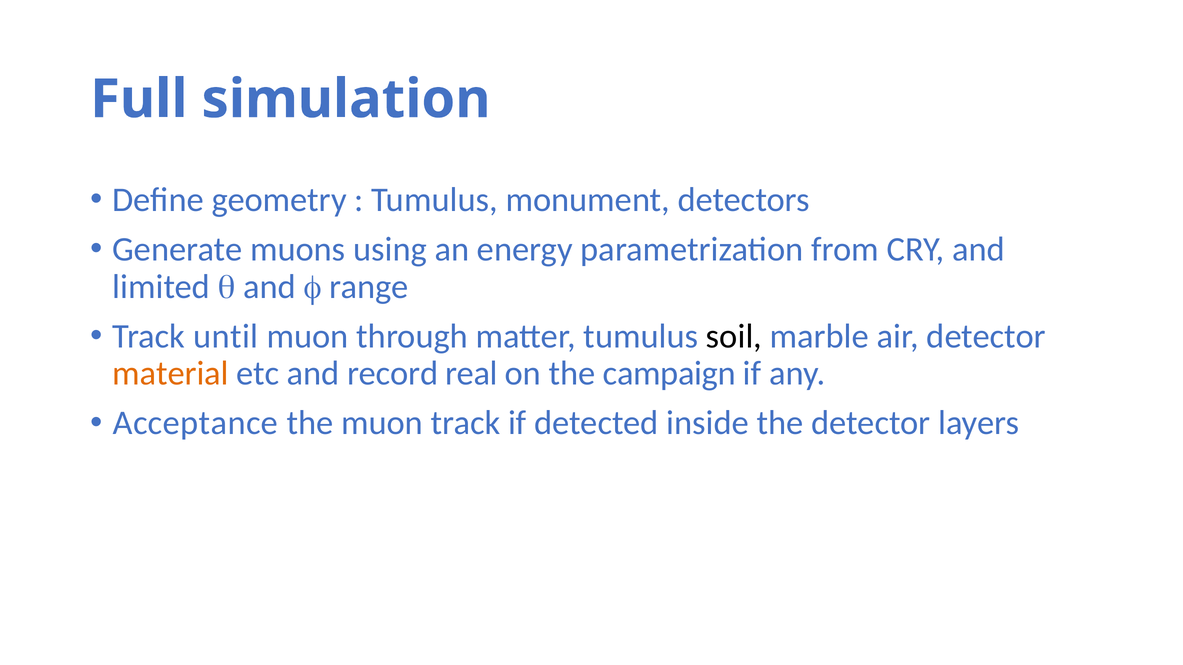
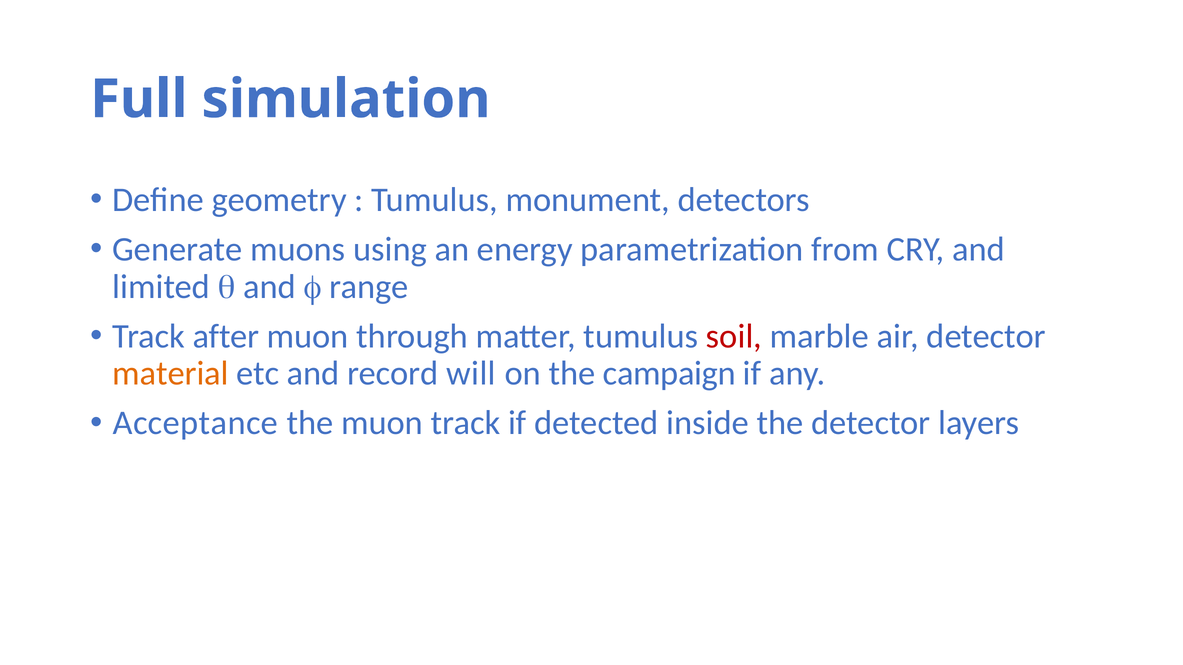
until: until -> after
soil colour: black -> red
real: real -> will
